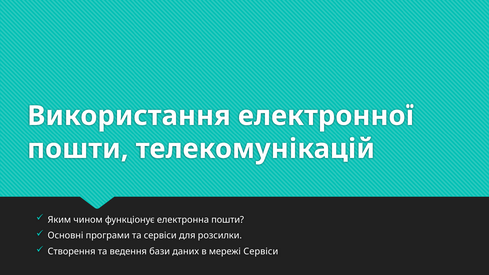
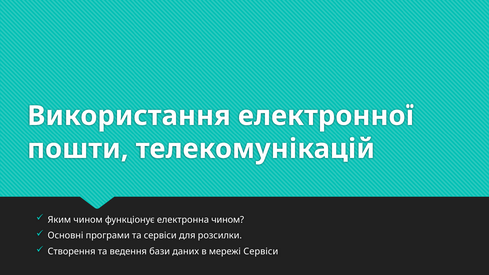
електронна пошти: пошти -> чином
